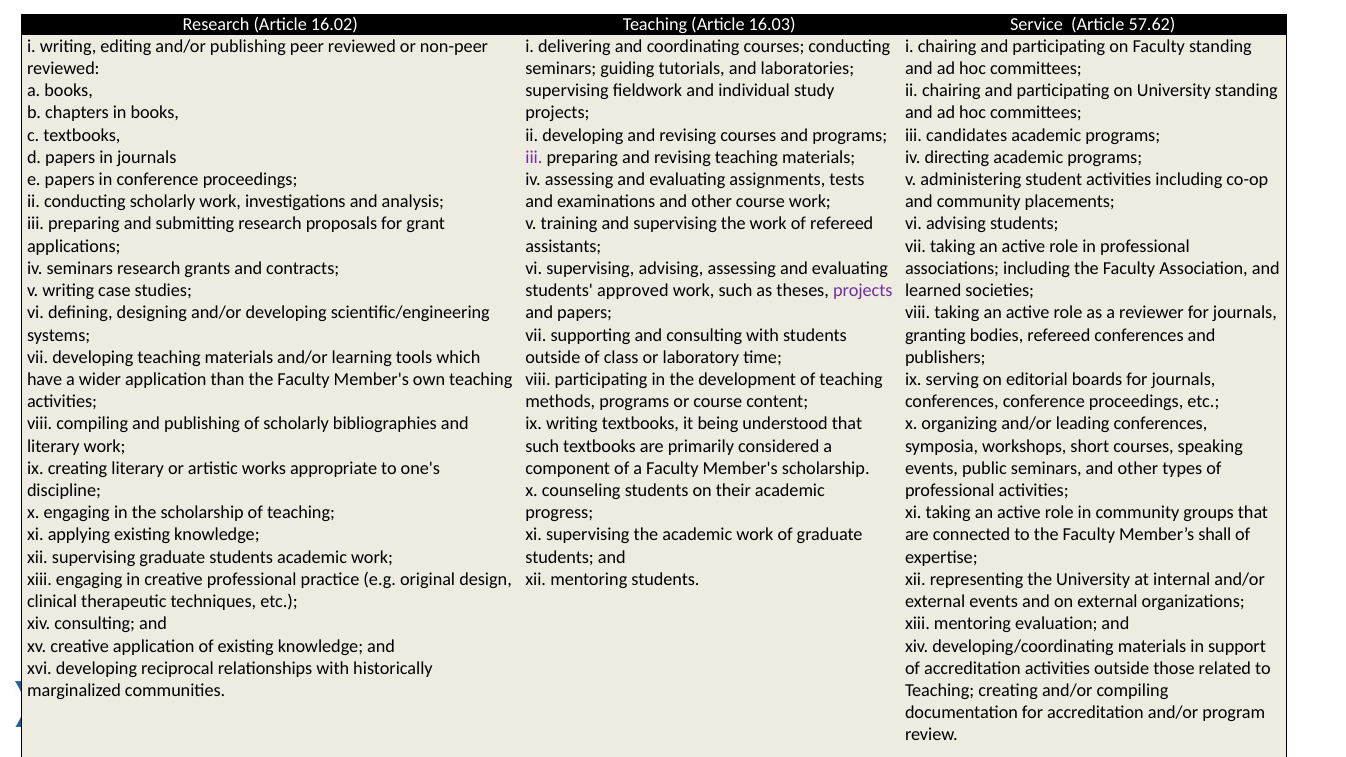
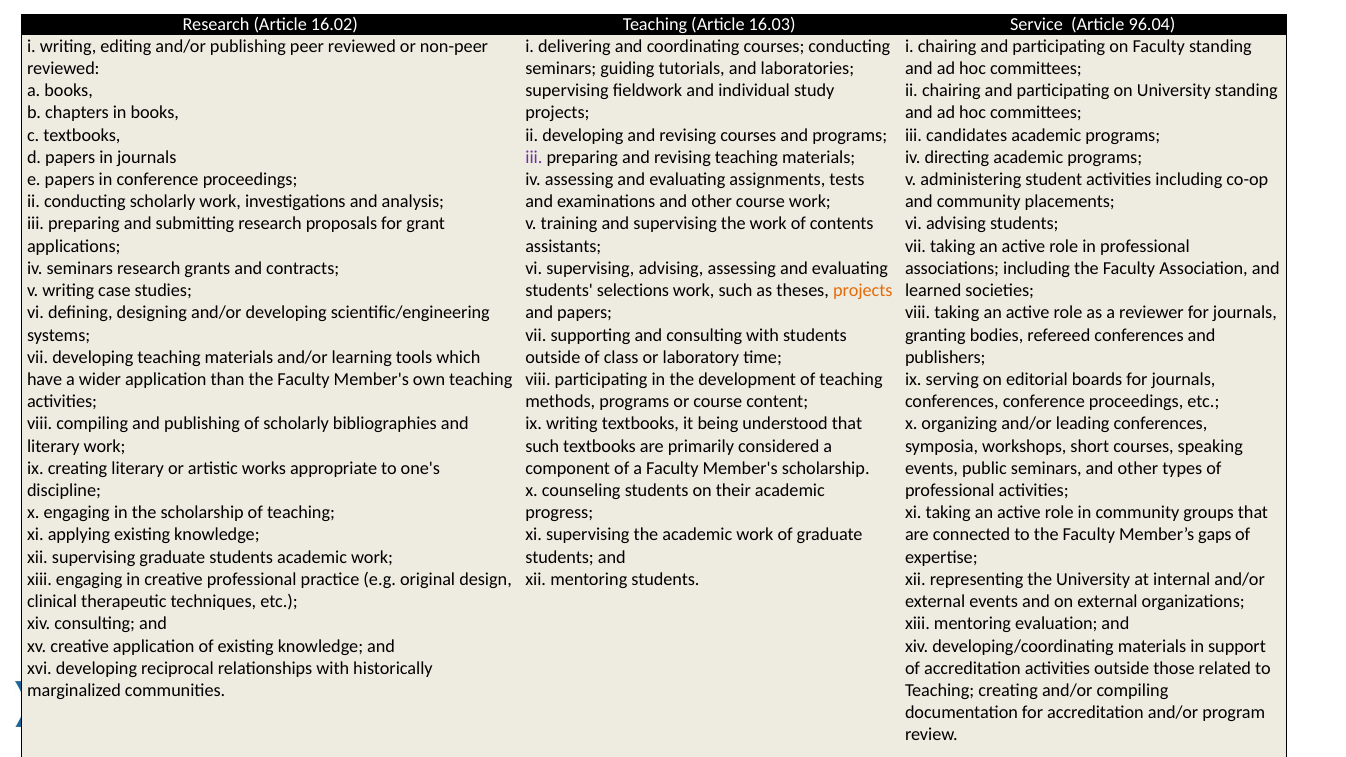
57.62: 57.62 -> 96.04
of refereed: refereed -> contents
approved: approved -> selections
projects at (863, 291) colour: purple -> orange
shall: shall -> gaps
